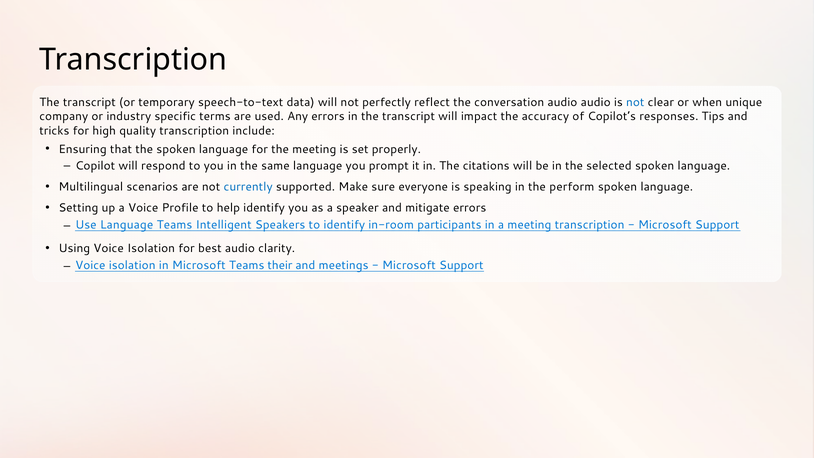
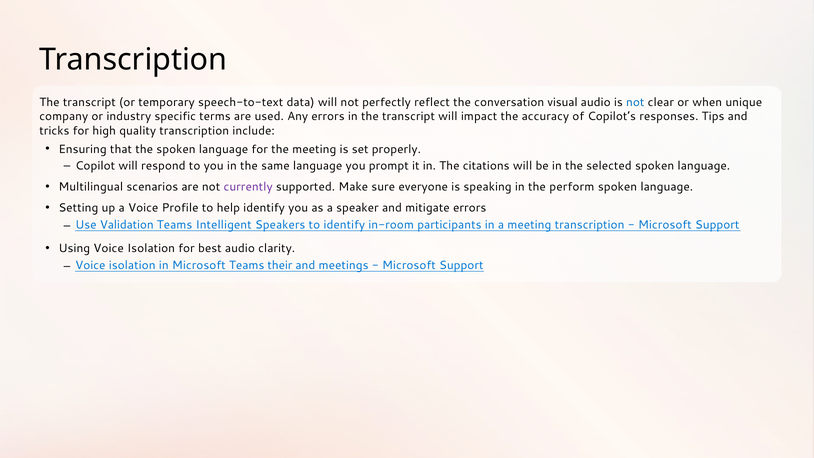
conversation audio: audio -> visual
currently colour: blue -> purple
Use Language: Language -> Validation
